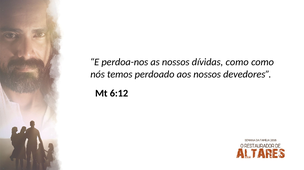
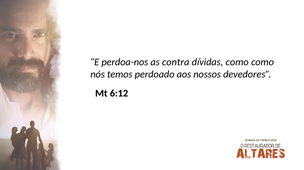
as nossos: nossos -> contra
